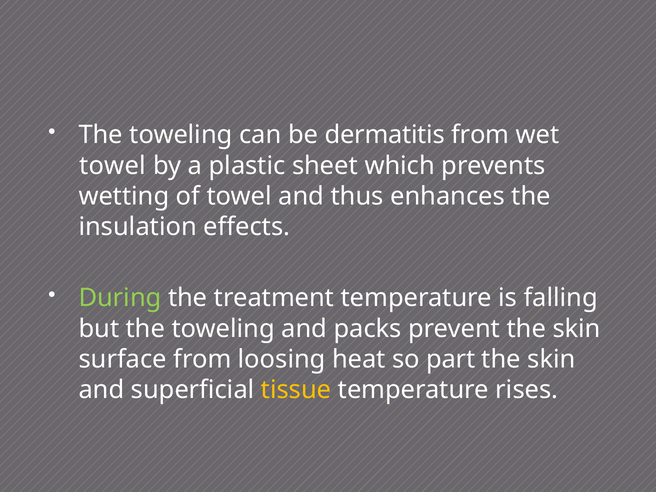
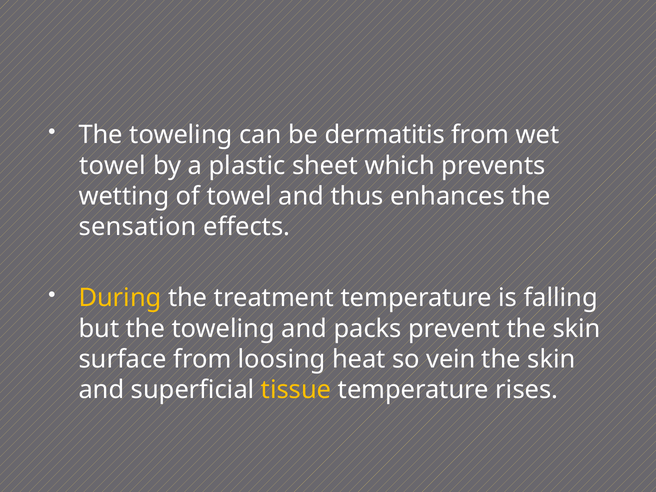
insulation: insulation -> sensation
During colour: light green -> yellow
part: part -> vein
